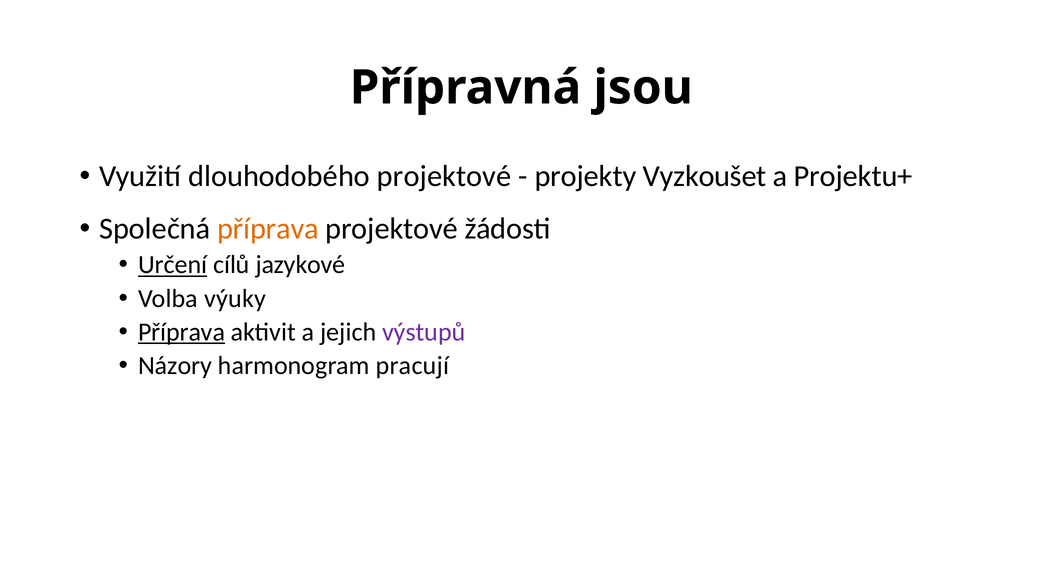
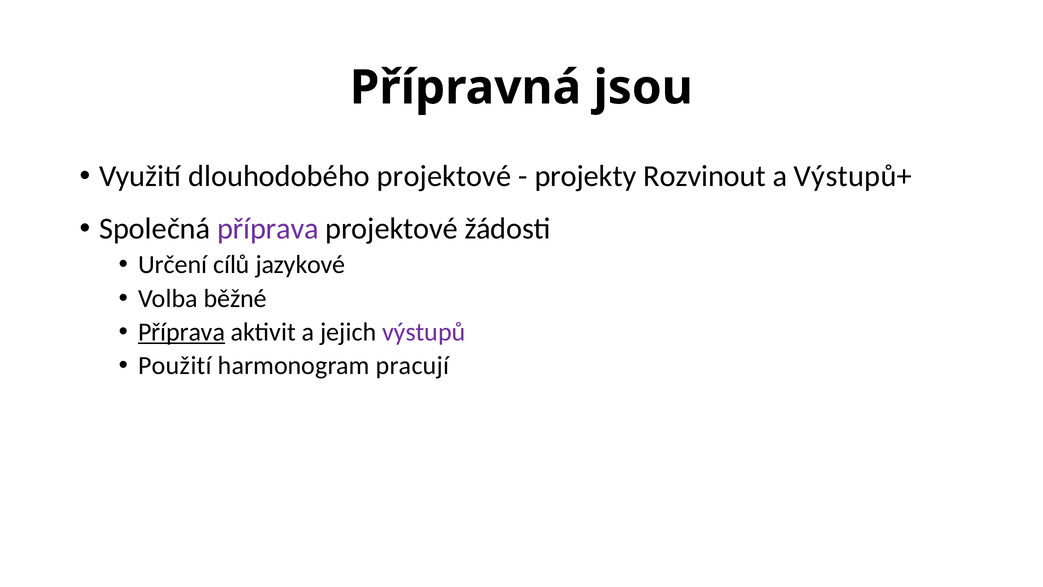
Vyzkoušet: Vyzkoušet -> Rozvinout
Projektu+: Projektu+ -> Výstupů+
příprava at (268, 229) colour: orange -> purple
Určení underline: present -> none
výuky: výuky -> běžné
Názory: Názory -> Použití
